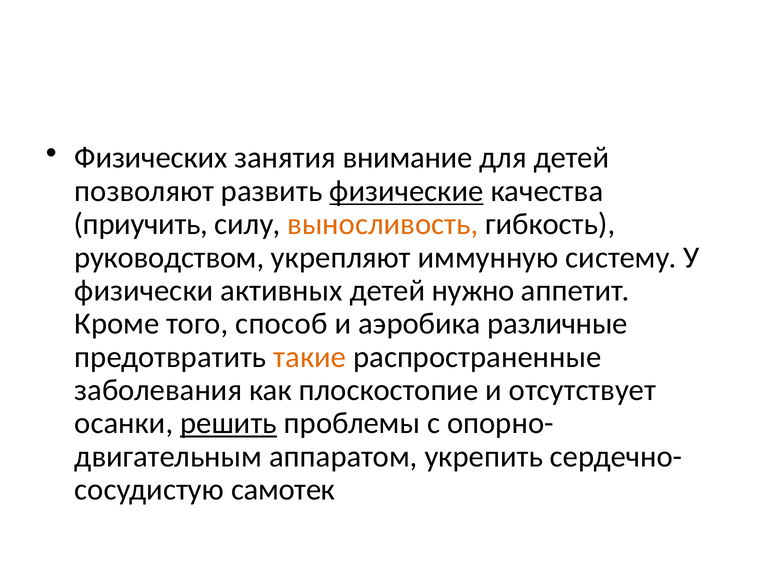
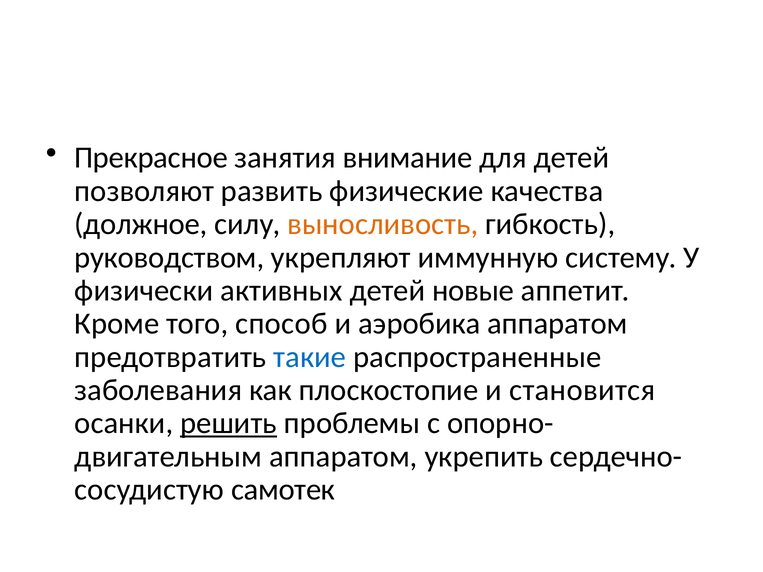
Физических: Физических -> Прекрасное
физические underline: present -> none
приучить: приучить -> должное
нужно: нужно -> новые
аэробика различные: различные -> аппаратом
такие colour: orange -> blue
отсутствует: отсутствует -> становится
